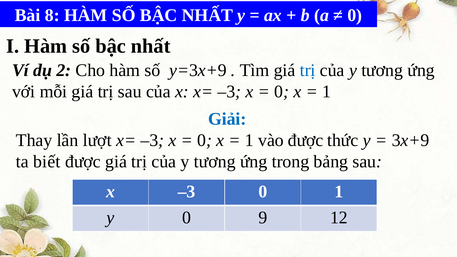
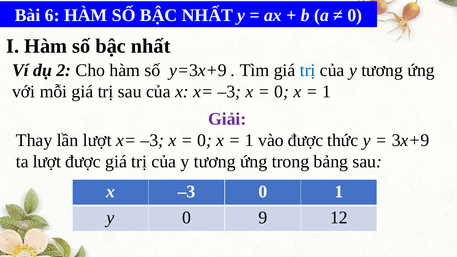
8: 8 -> 6
Giải colour: blue -> purple
ta biết: biết -> lượt
